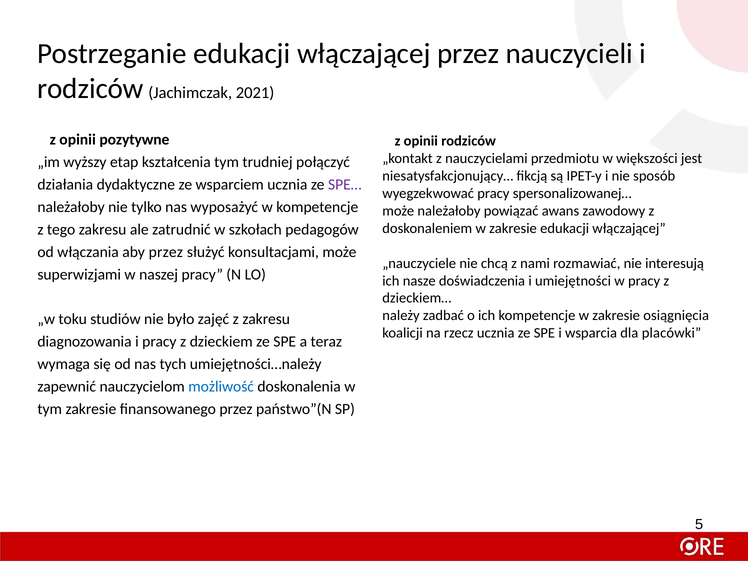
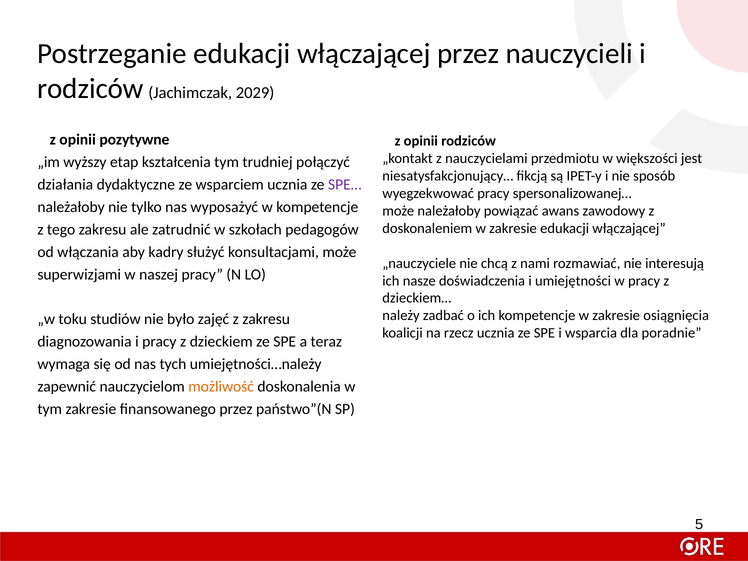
2021: 2021 -> 2029
aby przez: przez -> kadry
placówki: placówki -> poradnie
możliwość colour: blue -> orange
